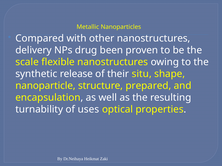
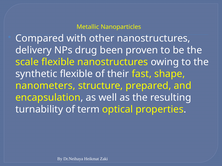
synthetic release: release -> flexible
situ: situ -> fast
nanoparticle: nanoparticle -> nanometers
uses: uses -> term
